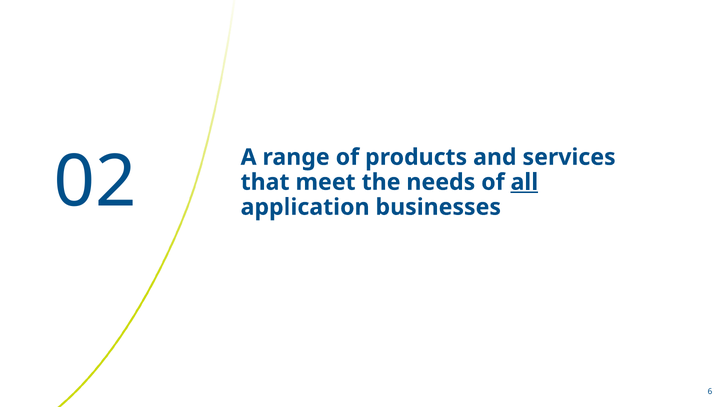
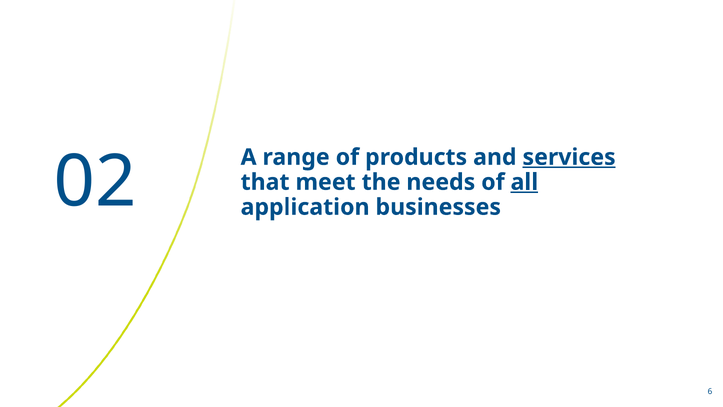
services underline: none -> present
